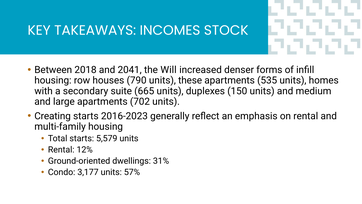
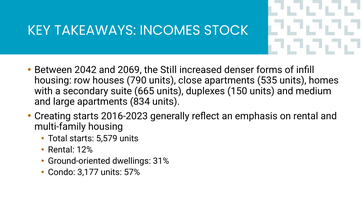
2018: 2018 -> 2042
2041: 2041 -> 2069
Will: Will -> Still
these: these -> close
702: 702 -> 834
